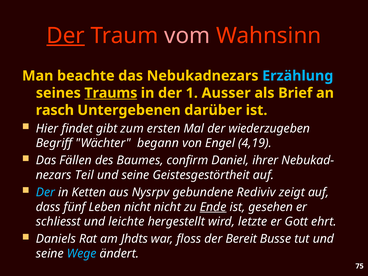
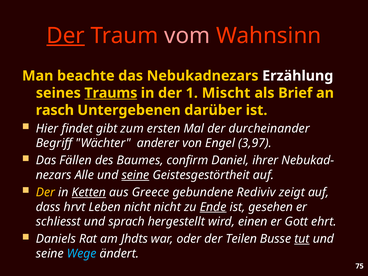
Erzählung colour: light blue -> white
Ausser: Ausser -> Mischt
wiederzugeben: wiederzugeben -> durcheinander
begann: begann -> anderer
4,19: 4,19 -> 3,97
Teil: Teil -> Alle
seine at (135, 175) underline: none -> present
Der at (45, 192) colour: light blue -> yellow
Ketten underline: none -> present
Nysrpv: Nysrpv -> Greece
fünf: fünf -> hrvt
leichte: leichte -> sprach
letzte: letzte -> einen
floss: floss -> oder
Bereit: Bereit -> Teilen
tut underline: none -> present
